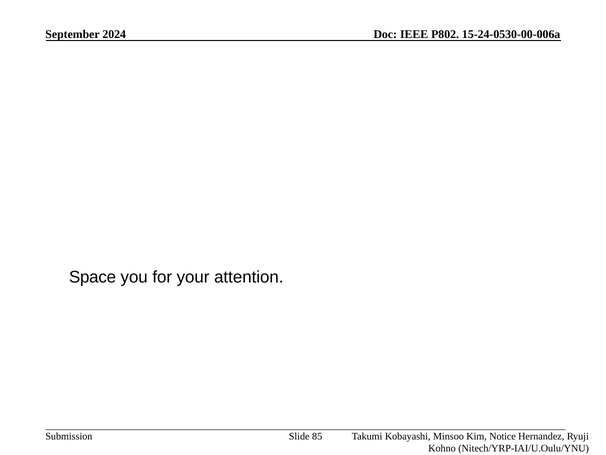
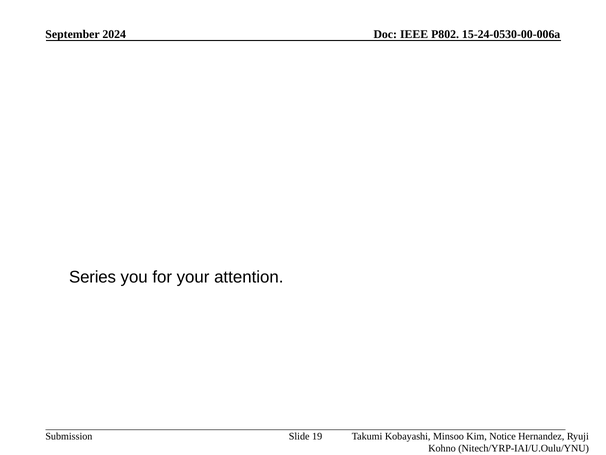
Space: Space -> Series
85: 85 -> 19
